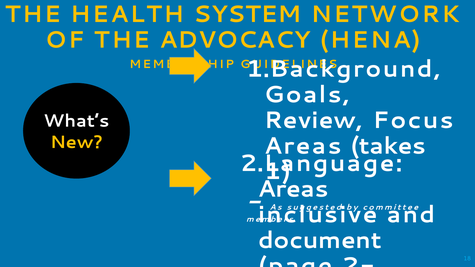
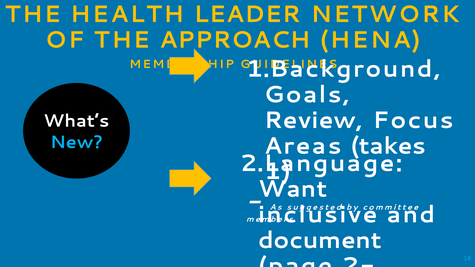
SYSTEM: SYSTEM -> LEADER
ADVOCACY: ADVOCACY -> APPROACH
New colour: yellow -> light blue
Areas at (293, 189): Areas -> Want
